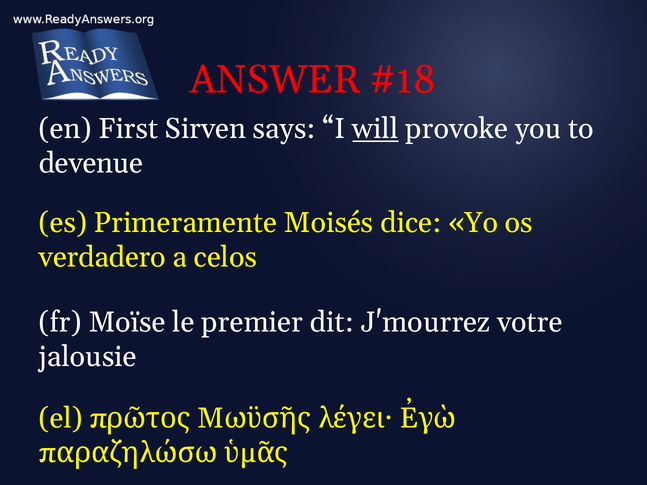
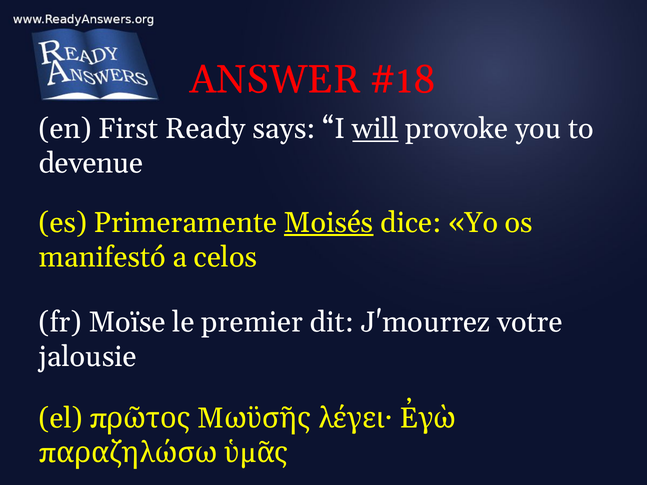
Sirven: Sirven -> Ready
Moisés underline: none -> present
verdadero: verdadero -> manifestó
